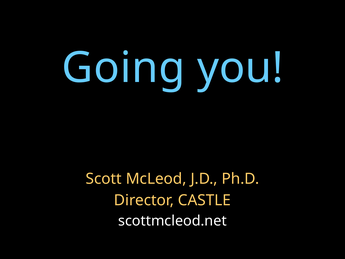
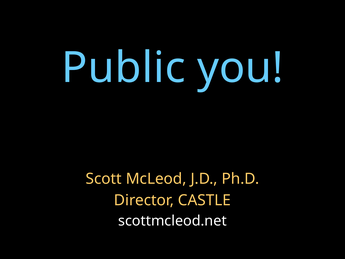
Going: Going -> Public
